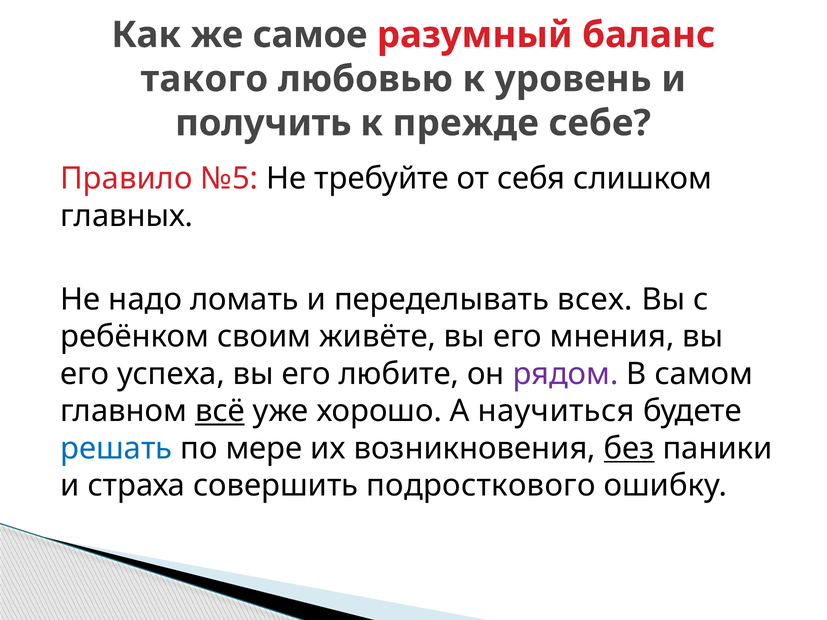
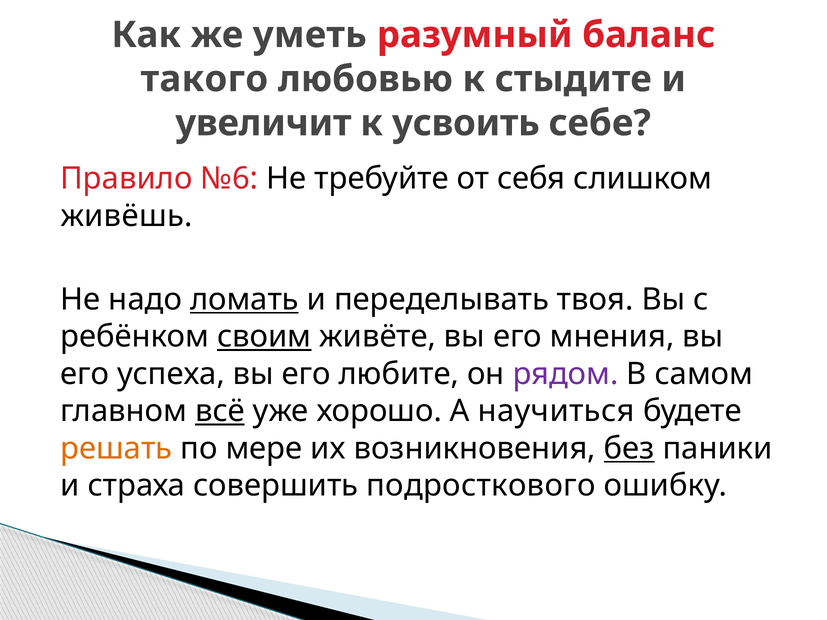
самое: самое -> уметь
уровень: уровень -> стыдите
получить: получить -> увеличит
прежде: прежде -> усвоить
№5: №5 -> №6
главных: главных -> живёшь
ломать underline: none -> present
всех: всех -> твоя
своим underline: none -> present
решать colour: blue -> orange
